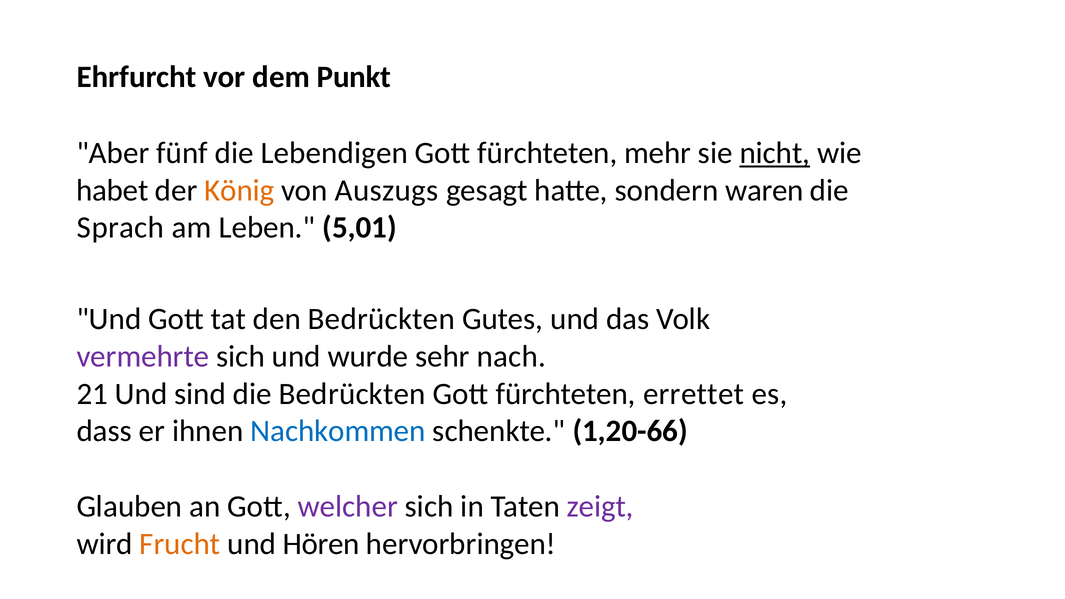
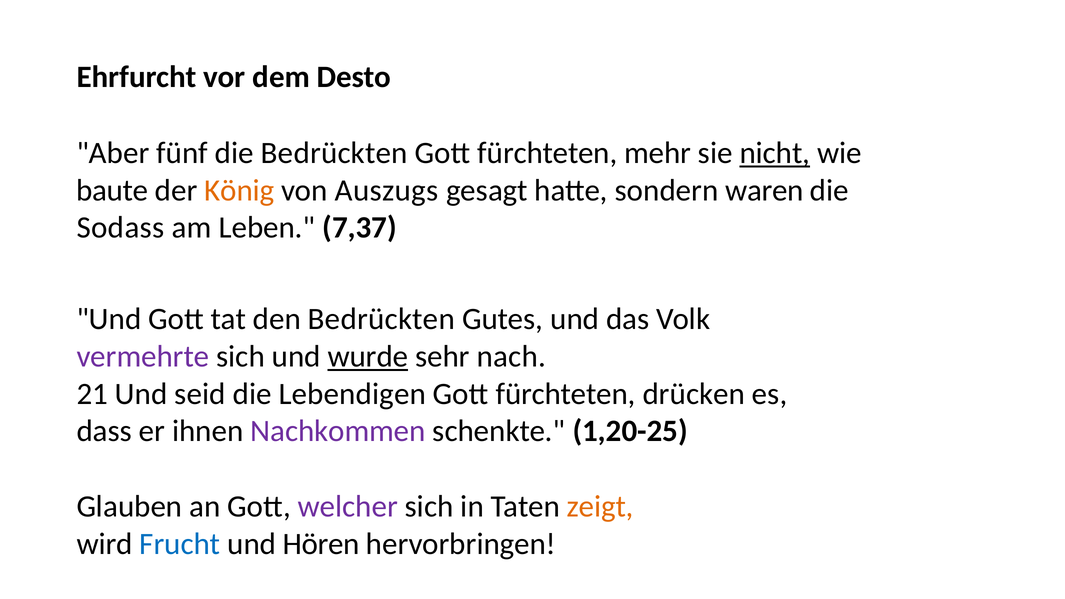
Punkt: Punkt -> Desto
die Lebendigen: Lebendigen -> Bedrückten
habet: habet -> baute
Sprach: Sprach -> Sodass
5,01: 5,01 -> 7,37
wurde underline: none -> present
sind: sind -> seid
die Bedrückten: Bedrückten -> Lebendigen
errettet: errettet -> drücken
Nachkommen colour: blue -> purple
1,20-66: 1,20-66 -> 1,20-25
zeigt colour: purple -> orange
Frucht colour: orange -> blue
